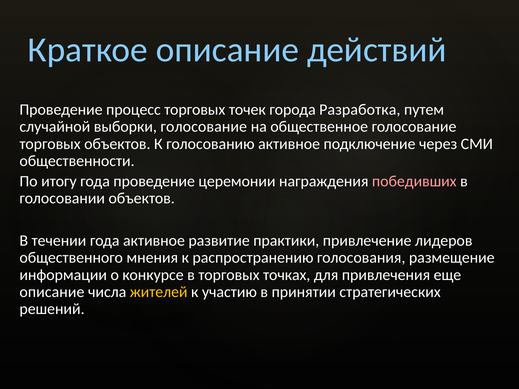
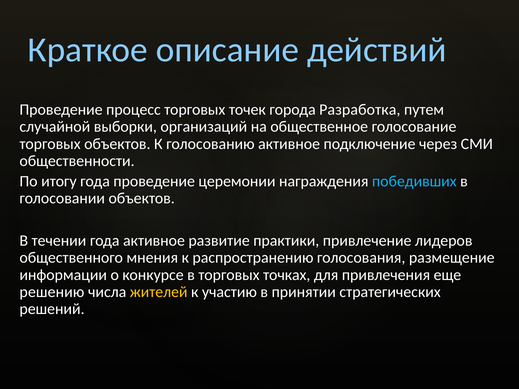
выборки голосование: голосование -> организаций
победивших colour: pink -> light blue
описание at (52, 292): описание -> решению
